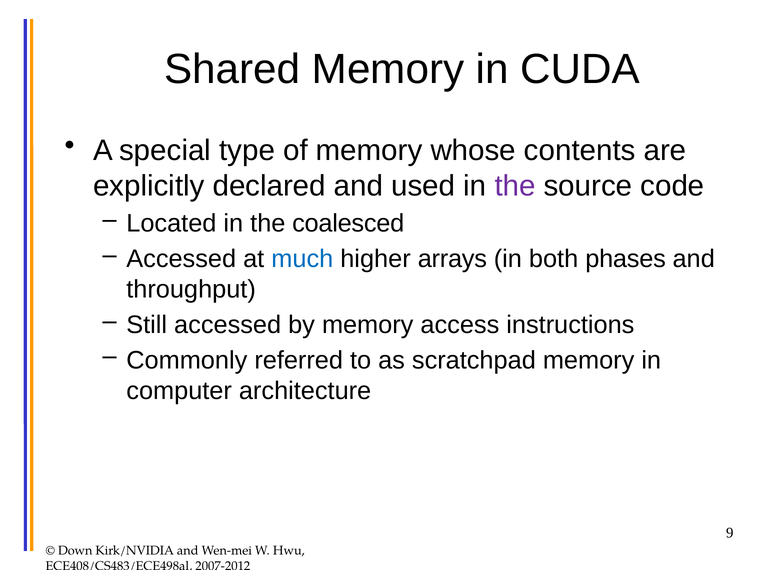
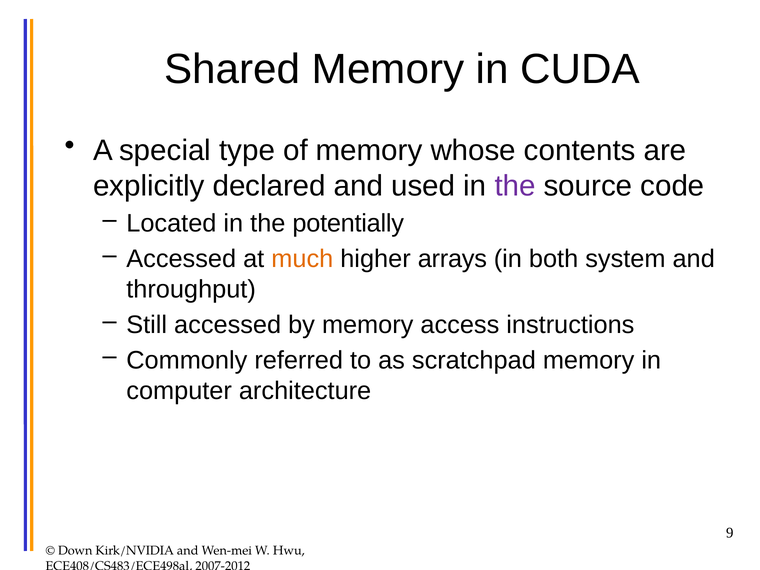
coalesced: coalesced -> potentially
much colour: blue -> orange
phases: phases -> system
